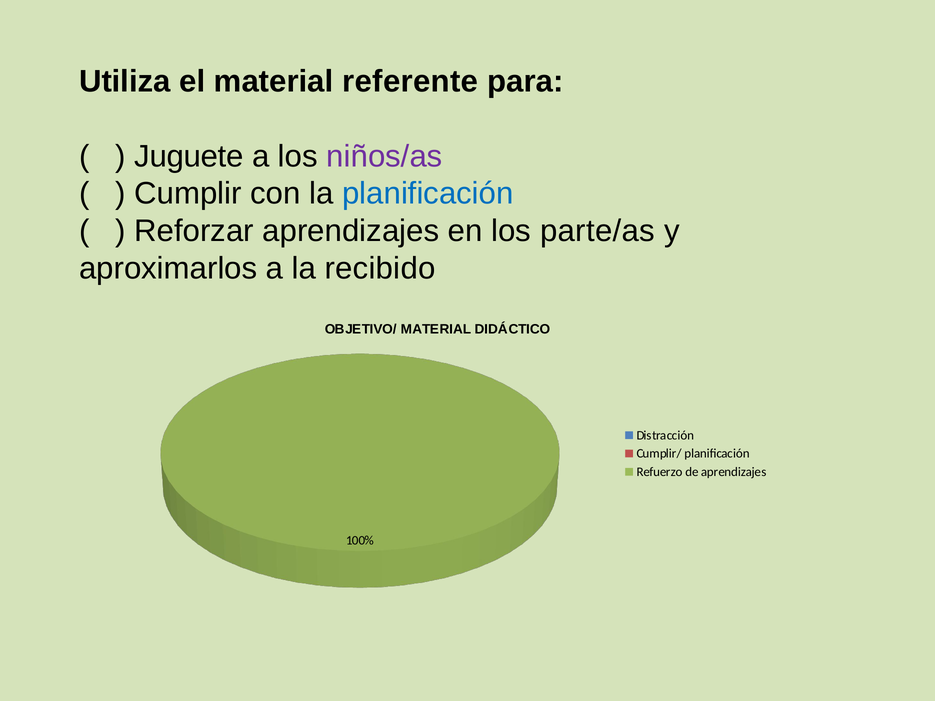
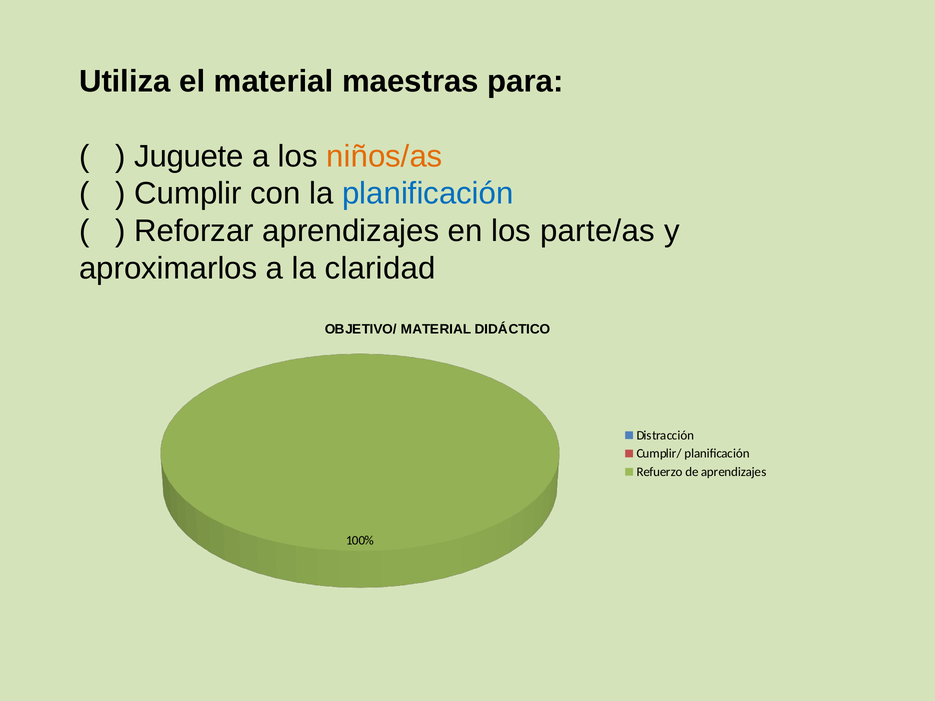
referente: referente -> maestras
niños/as colour: purple -> orange
recibido: recibido -> claridad
